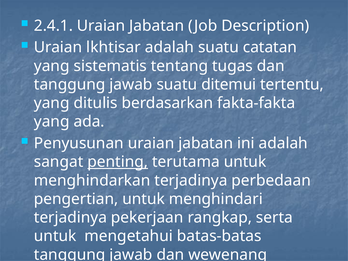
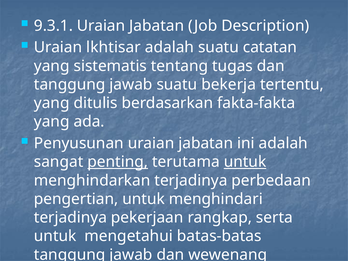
2.4.1: 2.4.1 -> 9.3.1
ditemui: ditemui -> bekerja
untuk at (245, 162) underline: none -> present
